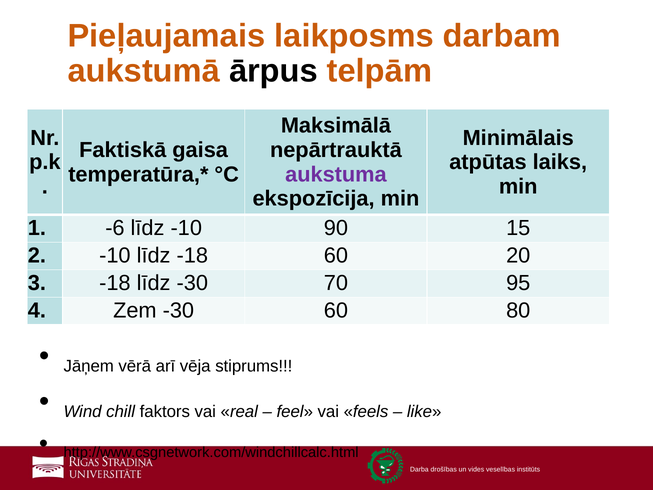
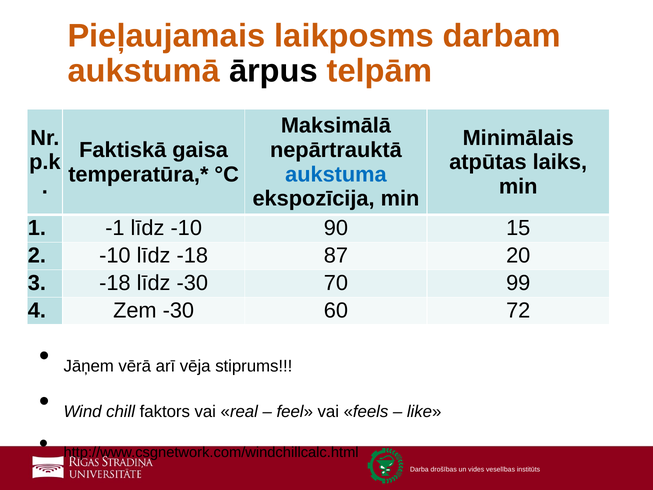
aukstuma colour: purple -> blue
-6: -6 -> -1
-18 60: 60 -> 87
95: 95 -> 99
80: 80 -> 72
